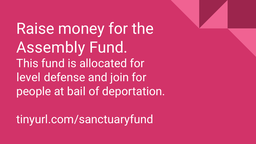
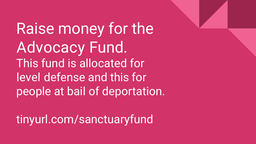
Assembly: Assembly -> Advocacy
and join: join -> this
